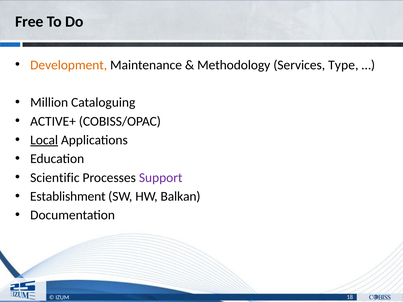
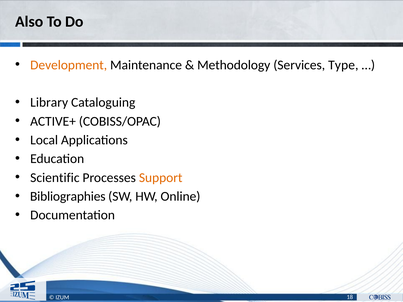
Free: Free -> Also
Million: Million -> Library
Local underline: present -> none
Support colour: purple -> orange
Establishment: Establishment -> Bibliographies
Balkan: Balkan -> Online
